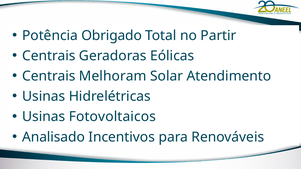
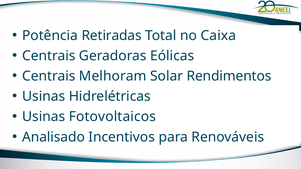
Obrigado: Obrigado -> Retiradas
Partir: Partir -> Caixa
Atendimento: Atendimento -> Rendimentos
